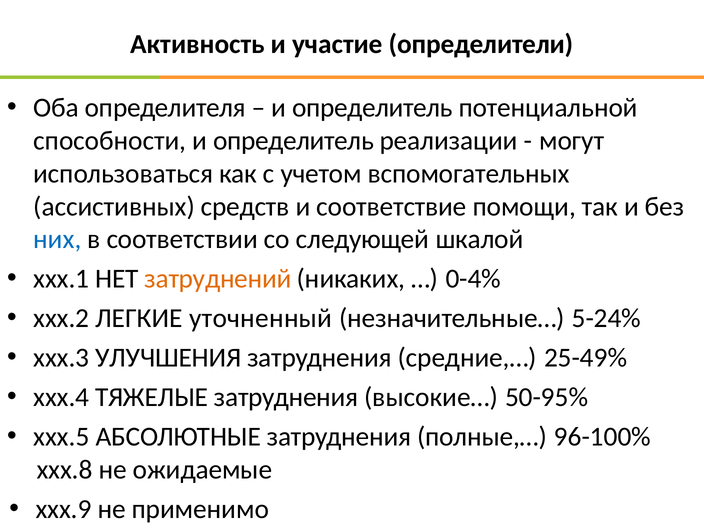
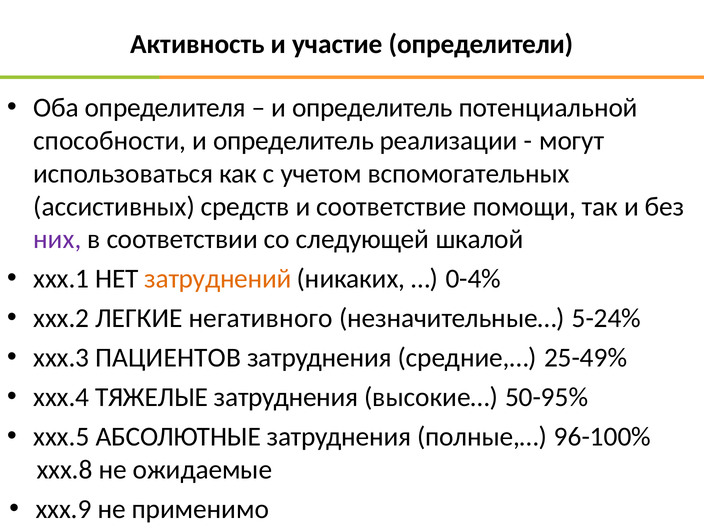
них colour: blue -> purple
уточненный: уточненный -> негативного
УЛУЧШЕНИЯ: УЛУЧШЕНИЯ -> ПАЦИЕНТОВ
